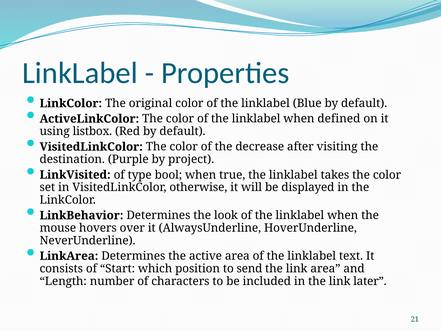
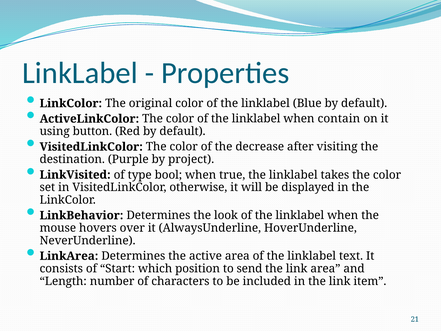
defined: defined -> contain
listbox: listbox -> button
later: later -> item
